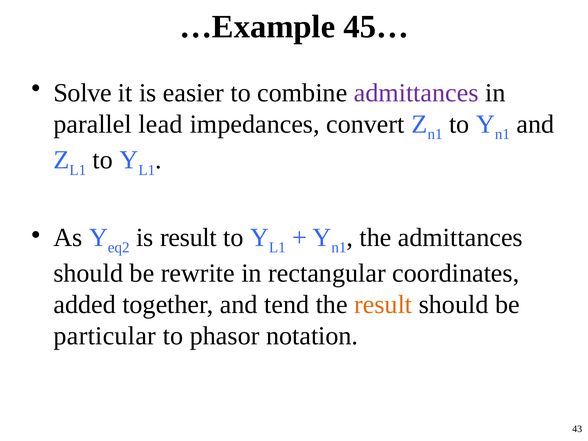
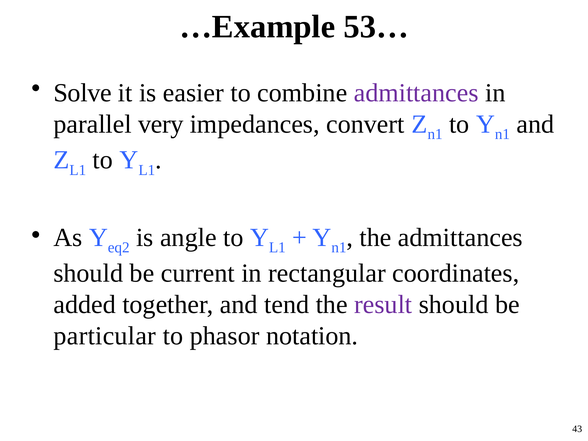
45…: 45… -> 53…
lead: lead -> very
is result: result -> angle
rewrite: rewrite -> current
result at (383, 304) colour: orange -> purple
